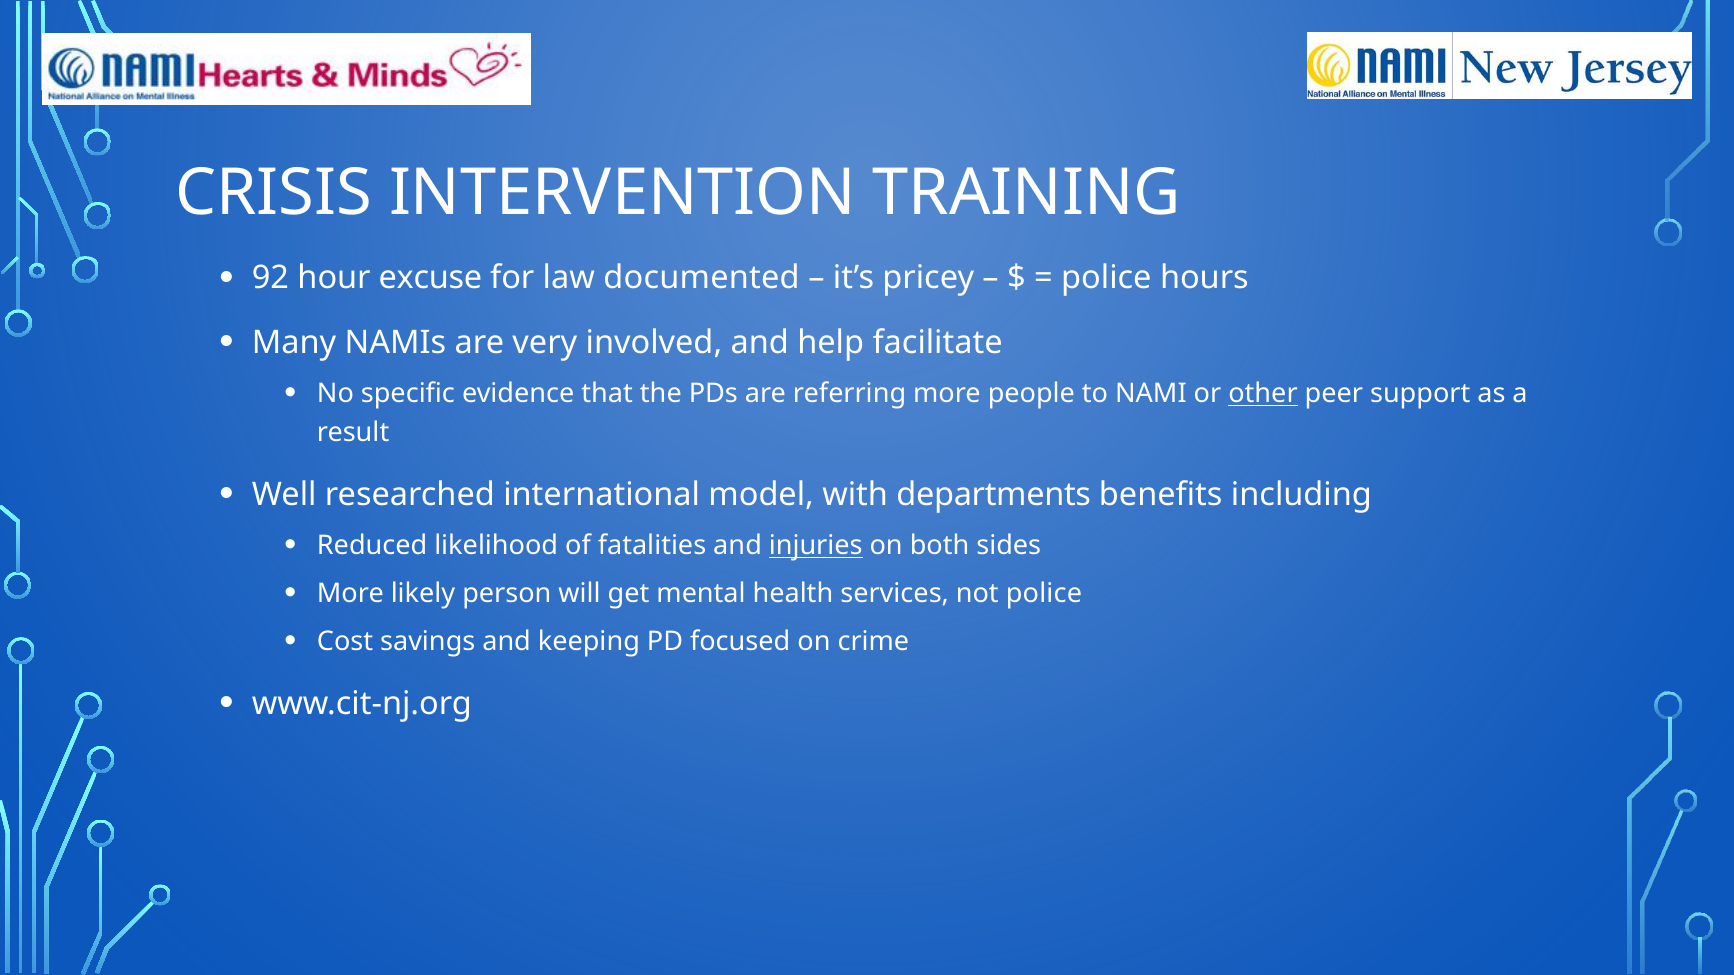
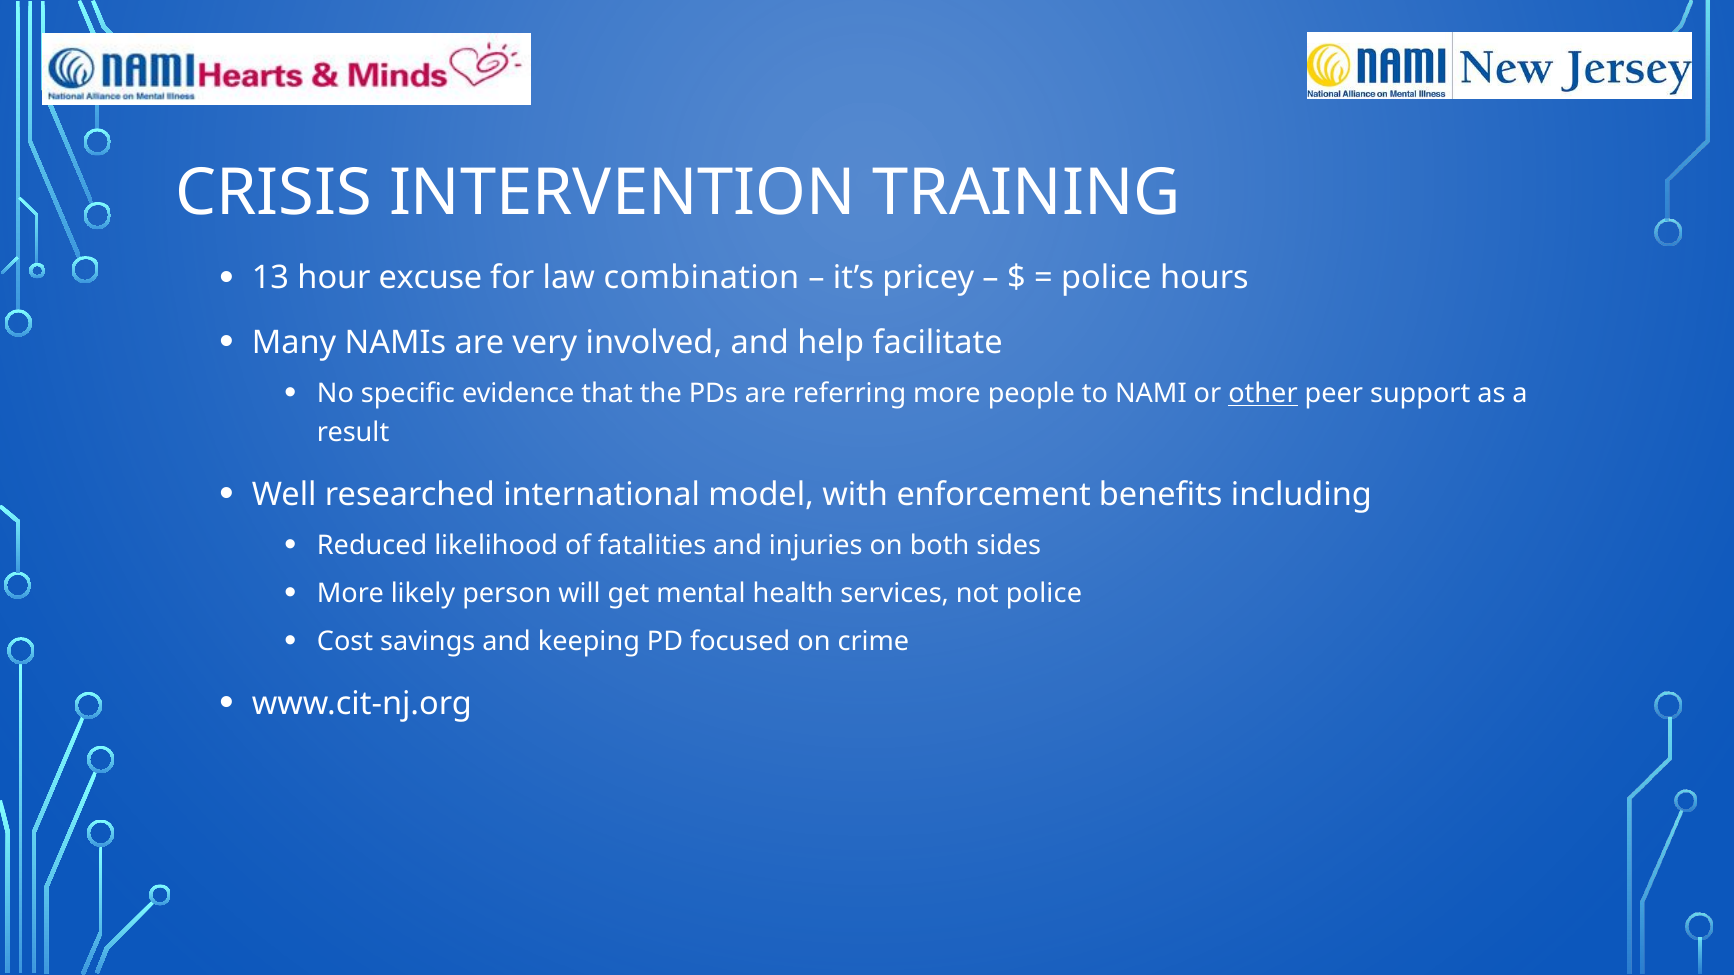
92: 92 -> 13
documented: documented -> combination
departments: departments -> enforcement
injuries underline: present -> none
